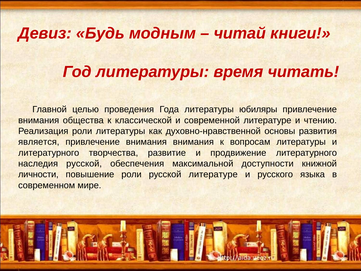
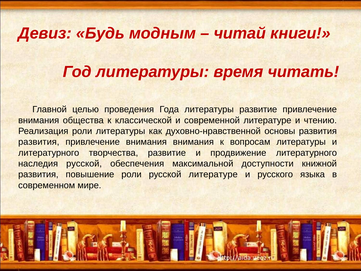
литературы юбиляры: юбиляры -> развитие
является at (39, 142): является -> развития
личности at (38, 174): личности -> развития
